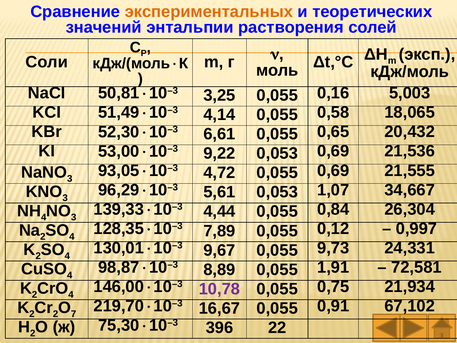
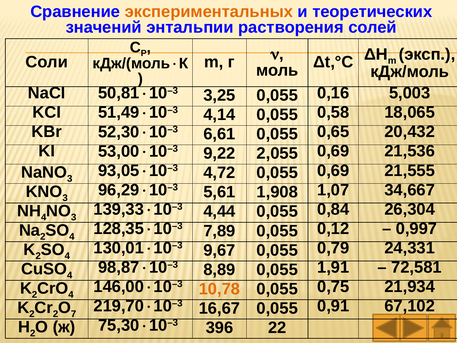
9,22 0,053: 0,053 -> 2,055
5,61 0,053: 0,053 -> 1,908
9,73: 9,73 -> 0,79
10,78 colour: purple -> orange
